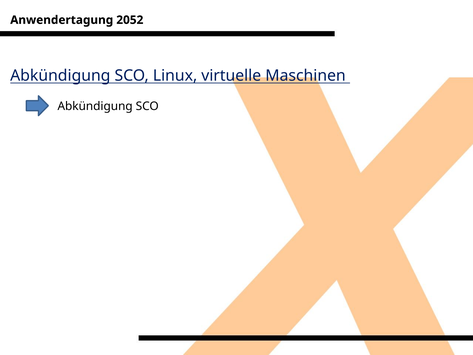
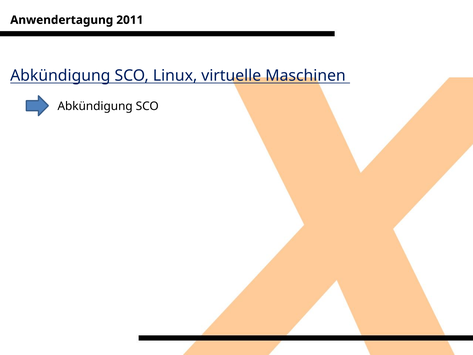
2052: 2052 -> 2011
